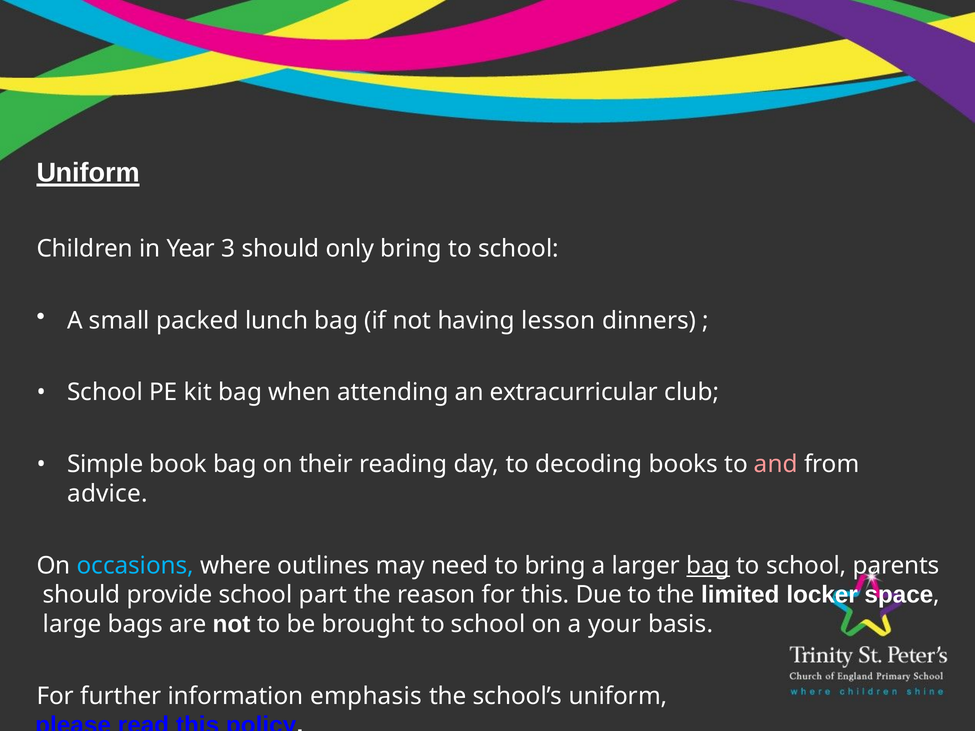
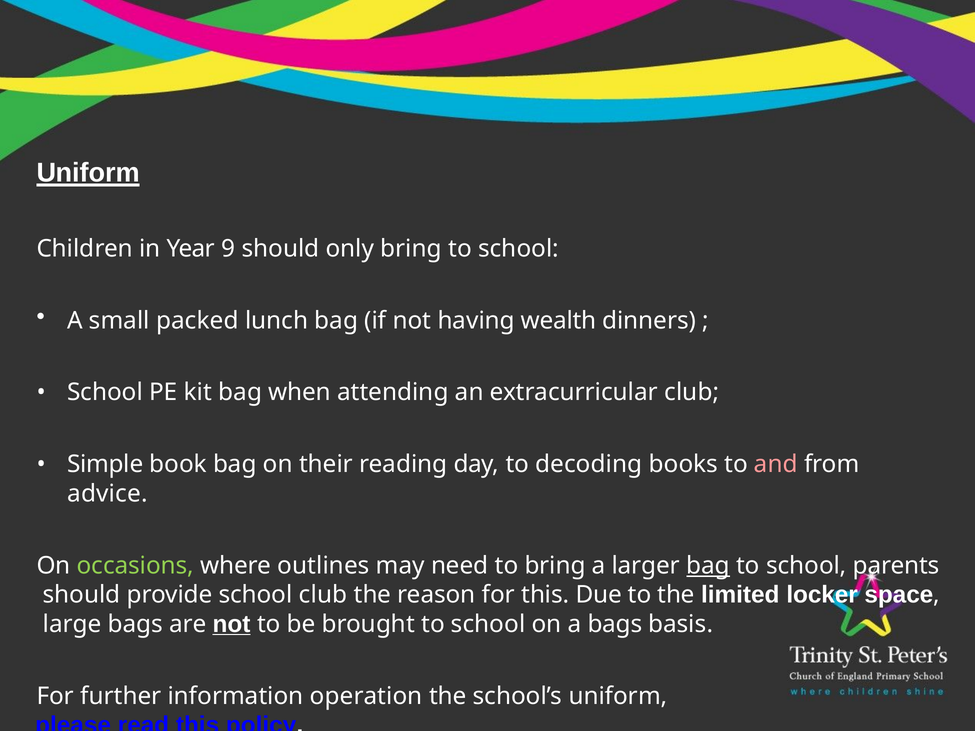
3: 3 -> 9
lesson: lesson -> wealth
occasions colour: light blue -> light green
school part: part -> club
not at (231, 624) underline: none -> present
a your: your -> bags
emphasis: emphasis -> operation
